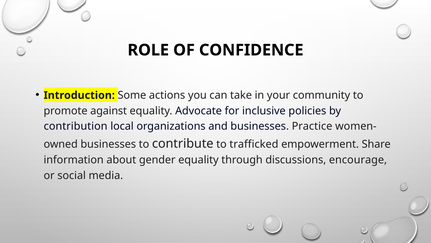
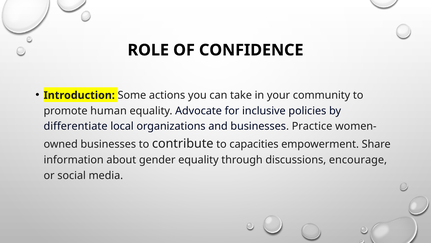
against: against -> human
contribution: contribution -> differentiate
trafficked: trafficked -> capacities
